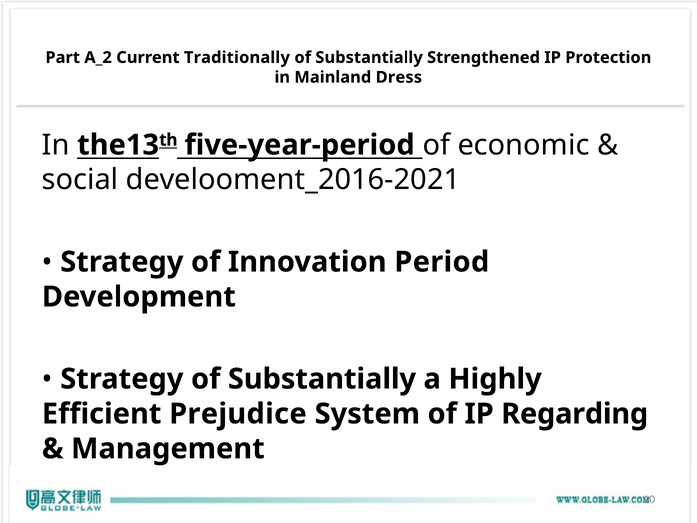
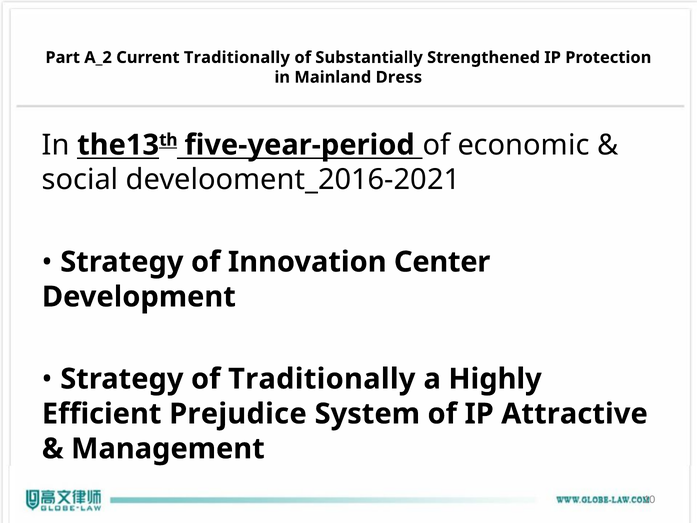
Period: Period -> Center
Strategy of Substantially: Substantially -> Traditionally
Regarding: Regarding -> Attractive
